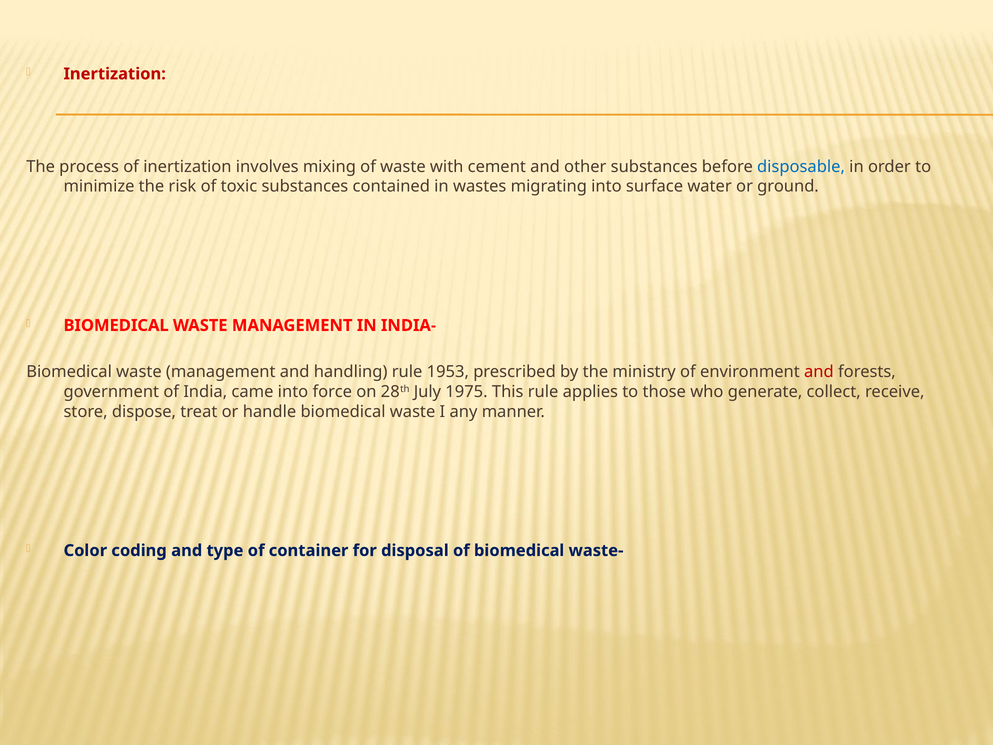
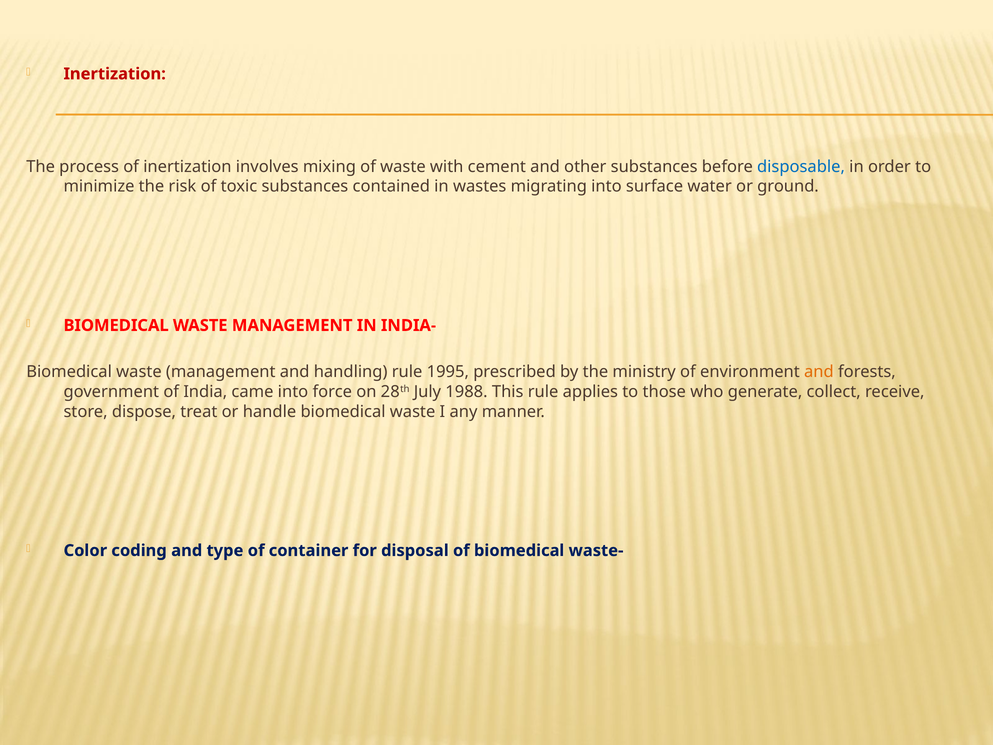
1953: 1953 -> 1995
and at (819, 372) colour: red -> orange
1975: 1975 -> 1988
